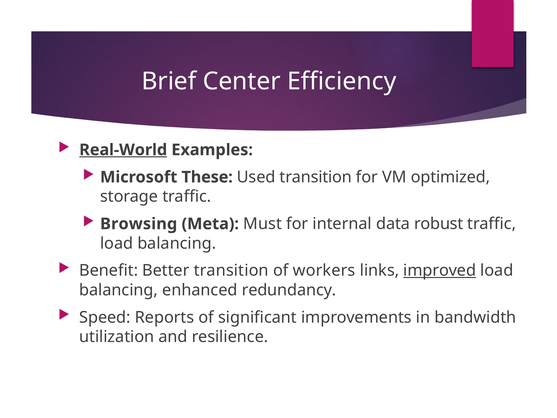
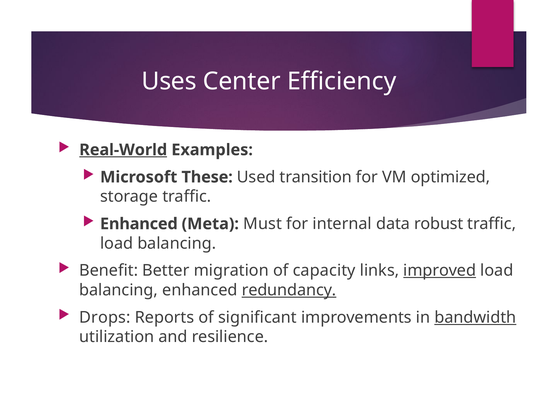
Brief: Brief -> Uses
Browsing at (139, 224): Browsing -> Enhanced
Better transition: transition -> migration
workers: workers -> capacity
redundancy underline: none -> present
Speed: Speed -> Drops
bandwidth underline: none -> present
